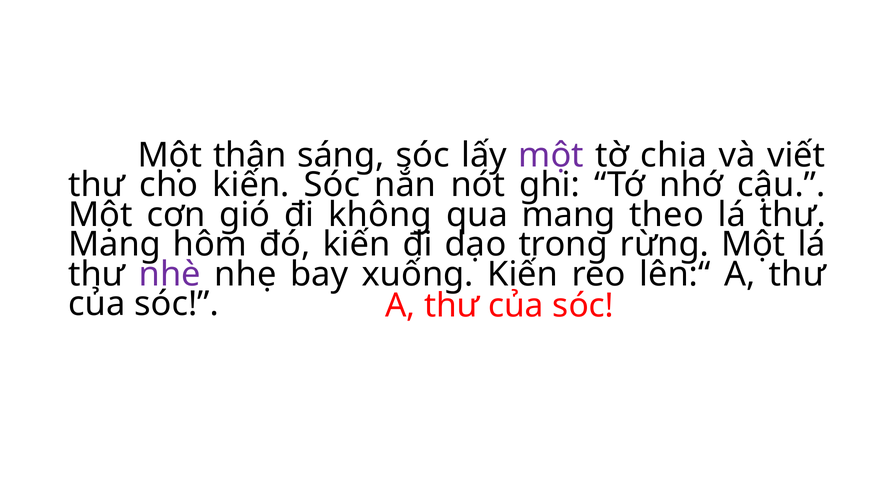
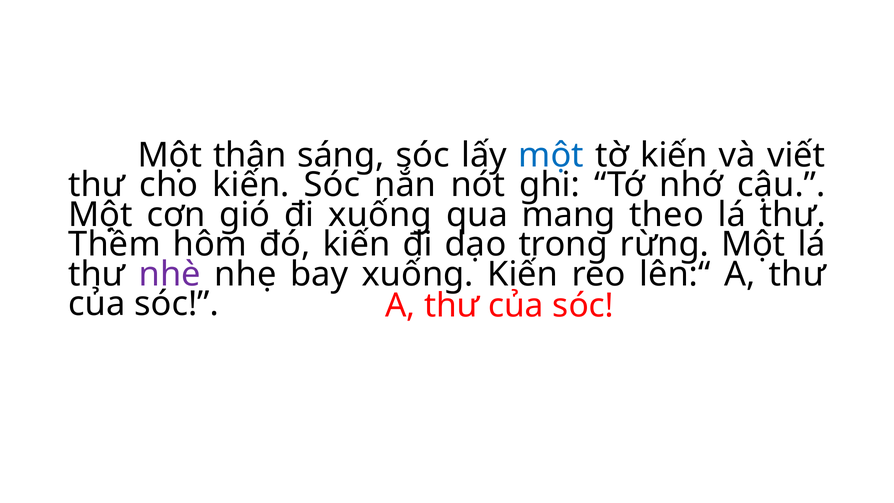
một at (551, 155) colour: purple -> blue
tờ chia: chia -> kiến
đi không: không -> xuống
Mang at (115, 244): Mang -> Thềm
